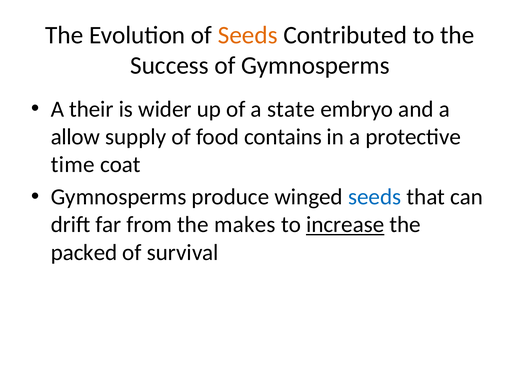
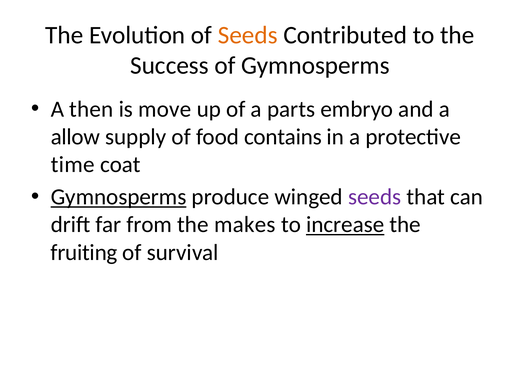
their: their -> then
wider: wider -> move
state: state -> parts
Gymnosperms at (119, 197) underline: none -> present
seeds at (375, 197) colour: blue -> purple
packed: packed -> fruiting
